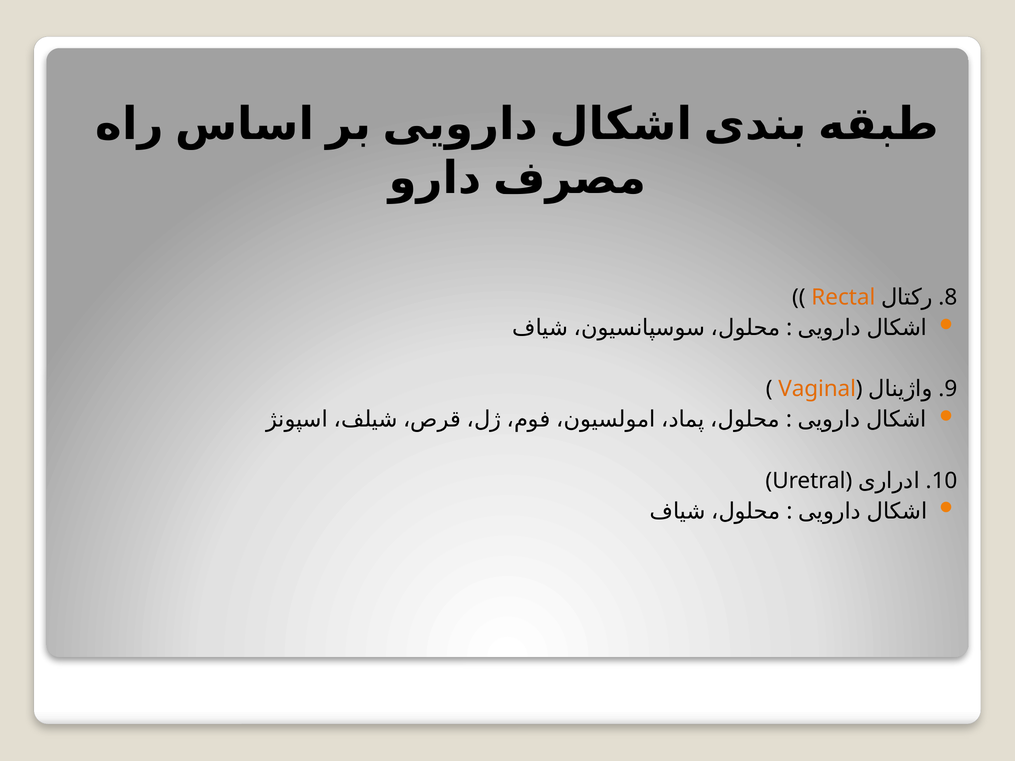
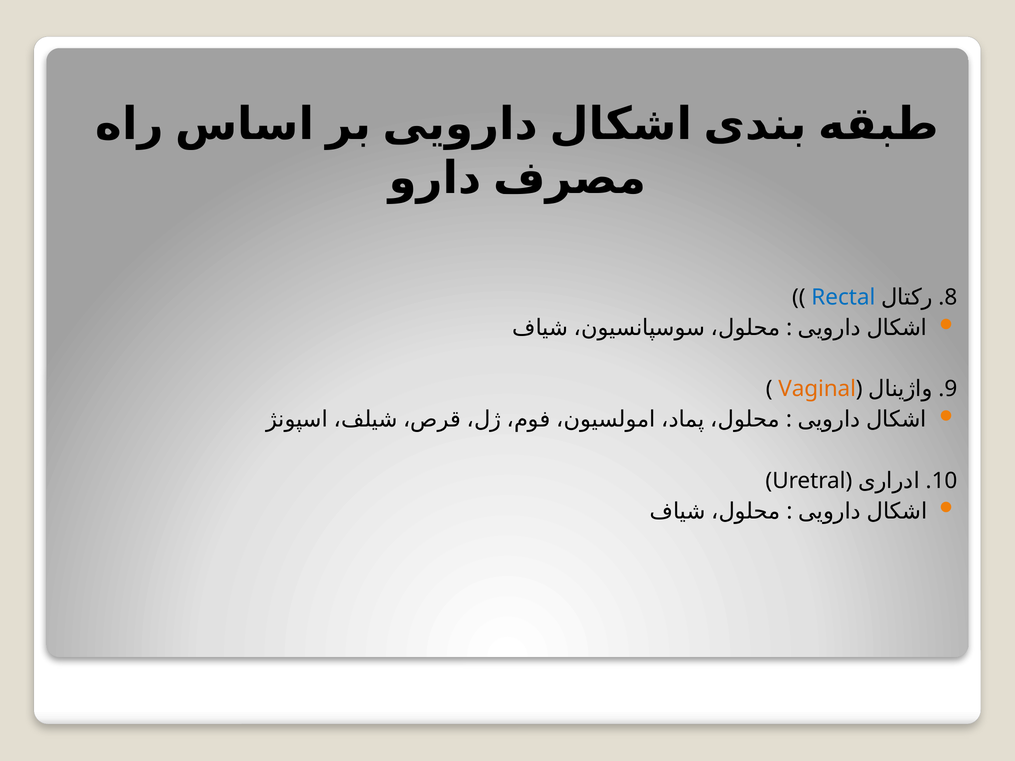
Rectal colour: orange -> blue
